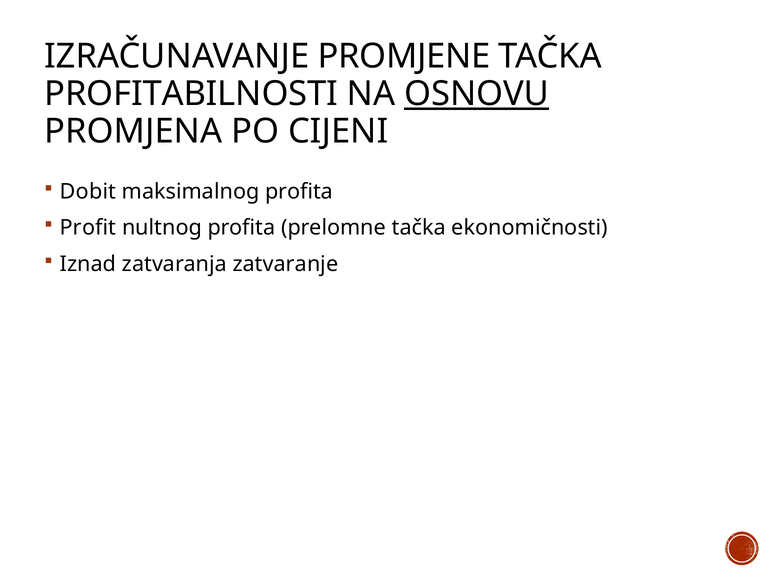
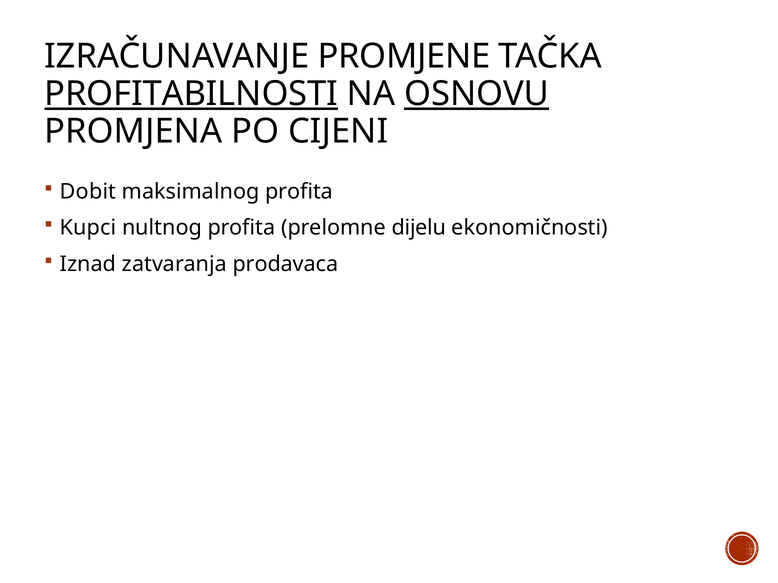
PROFITABILNOSTI underline: none -> present
Profit: Profit -> Kupci
prelomne tačka: tačka -> dijelu
zatvaranje: zatvaranje -> prodavaca
